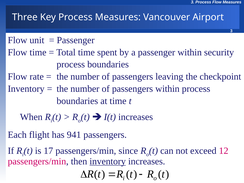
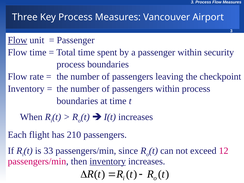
Flow at (17, 40) underline: none -> present
941: 941 -> 210
17: 17 -> 33
